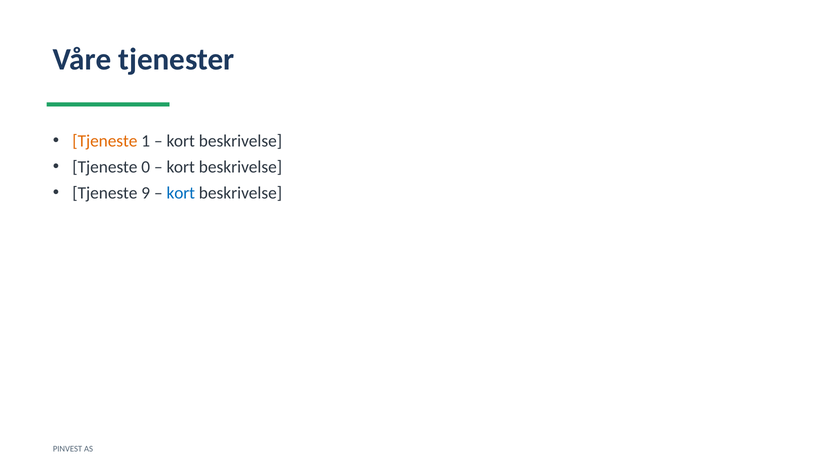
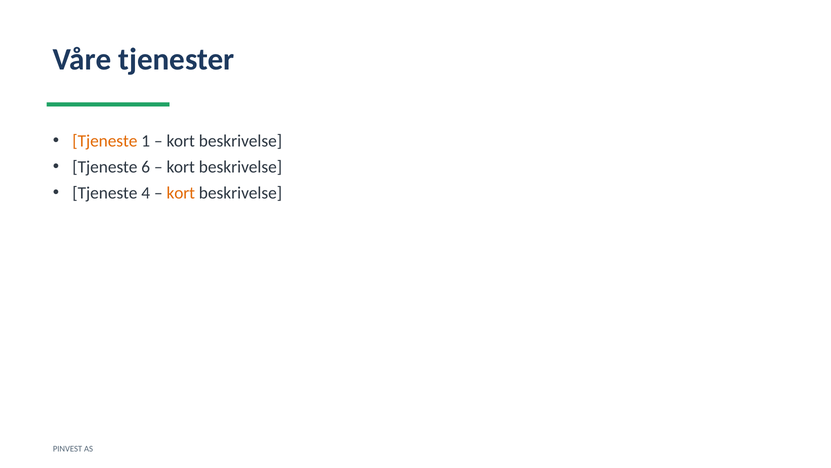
0: 0 -> 6
9: 9 -> 4
kort at (181, 193) colour: blue -> orange
